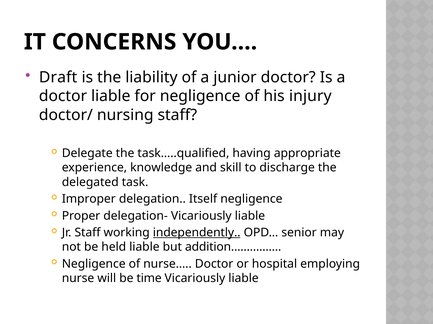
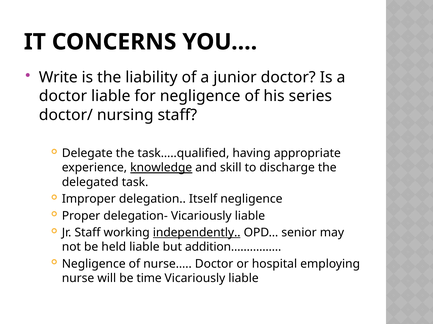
Draft: Draft -> Write
injury: injury -> series
knowledge underline: none -> present
